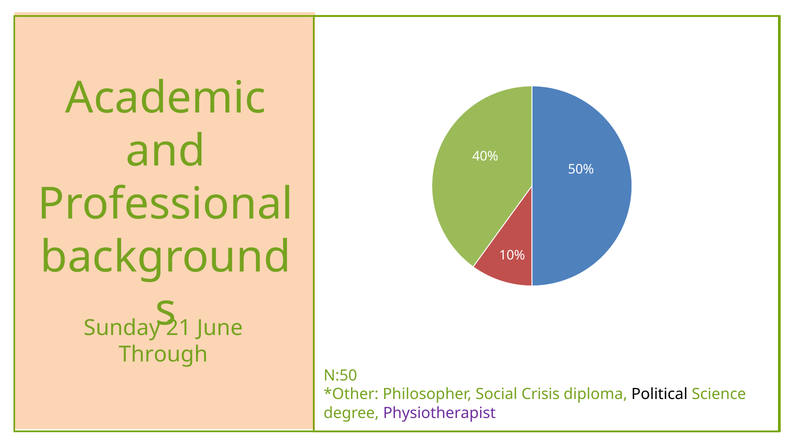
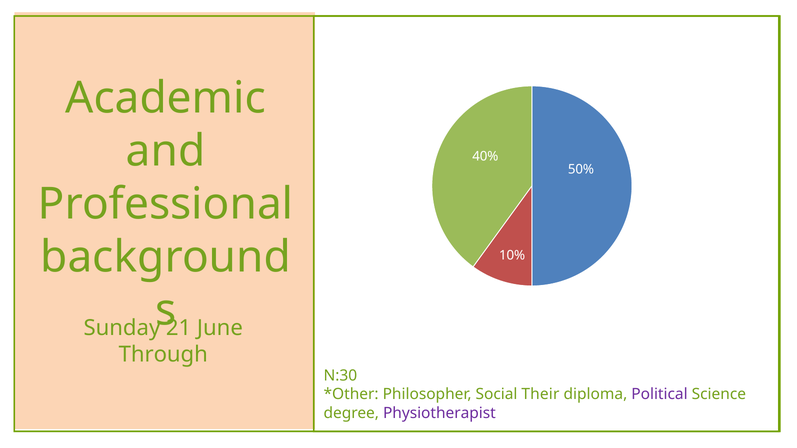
N:50: N:50 -> N:30
Crisis: Crisis -> Their
Political colour: black -> purple
